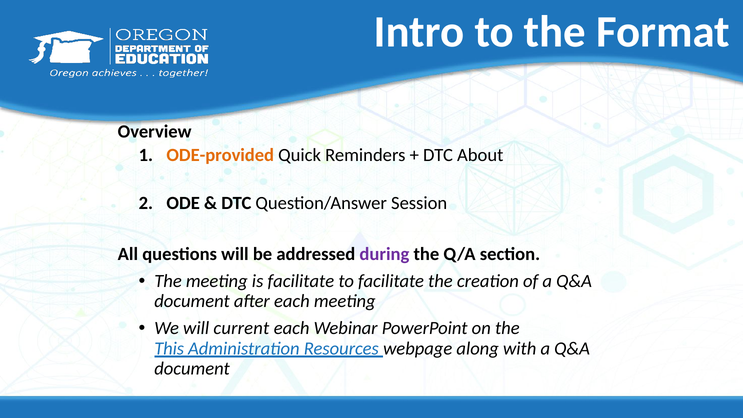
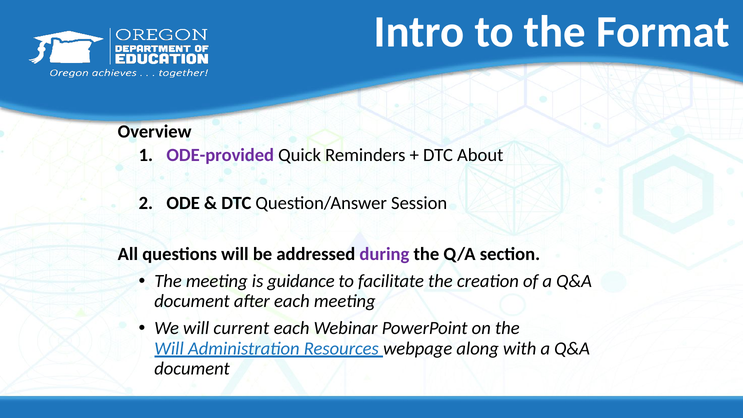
ODE-provided colour: orange -> purple
is facilitate: facilitate -> guidance
This at (169, 348): This -> Will
